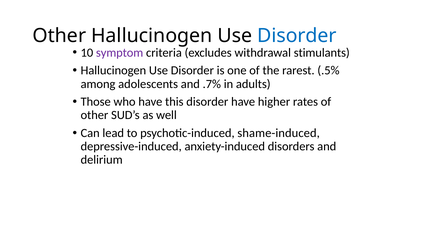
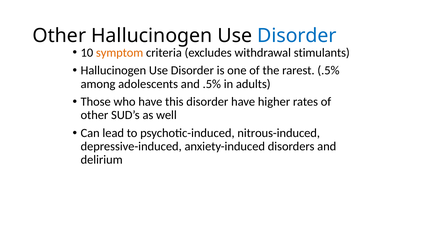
symptom colour: purple -> orange
and .7%: .7% -> .5%
shame-induced: shame-induced -> nitrous-induced
